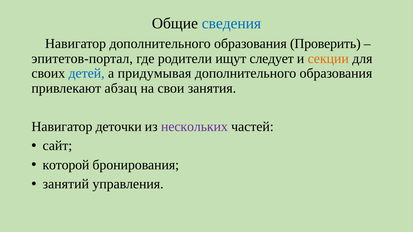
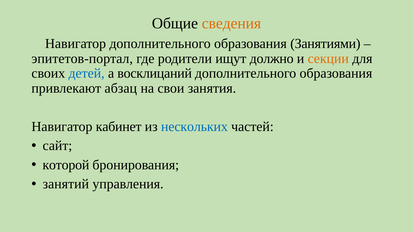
сведения colour: blue -> orange
Проверить: Проверить -> Занятиями
следует: следует -> должно
придумывая: придумывая -> восклицаний
деточки: деточки -> кабинет
нескольких colour: purple -> blue
